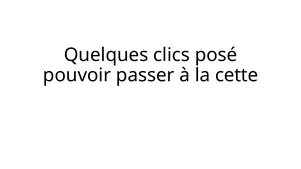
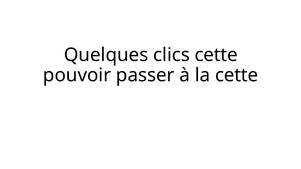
clics posé: posé -> cette
